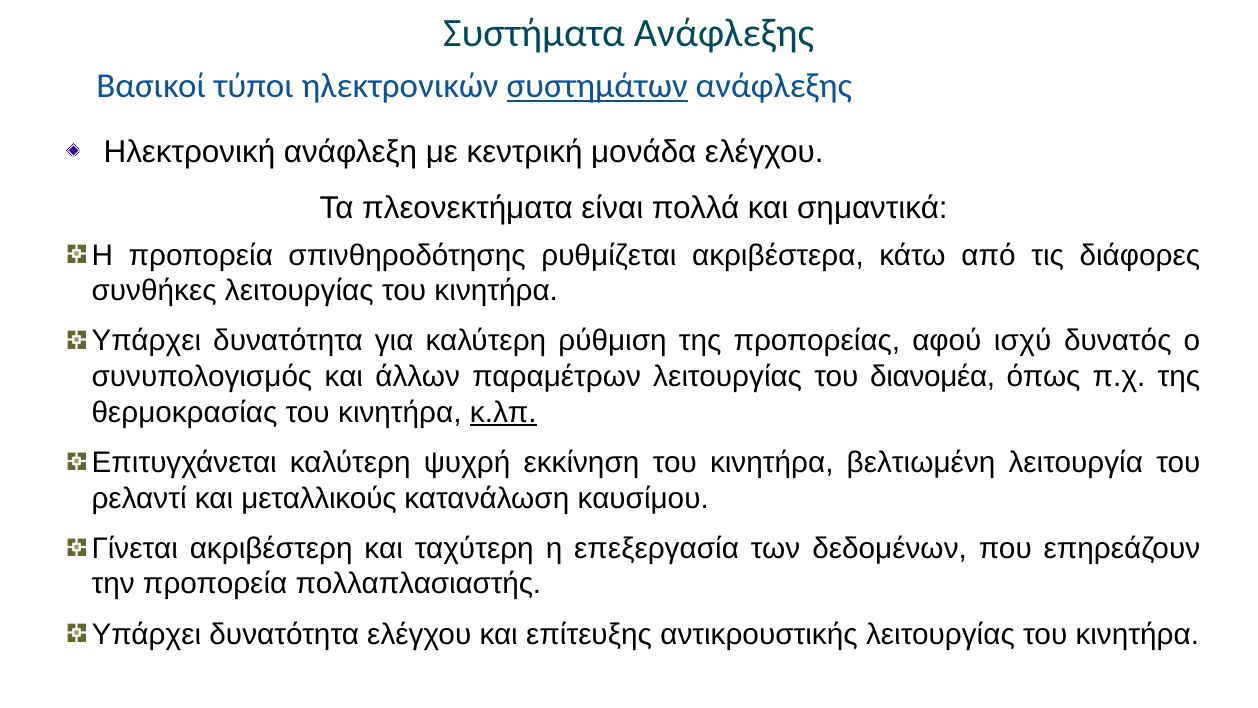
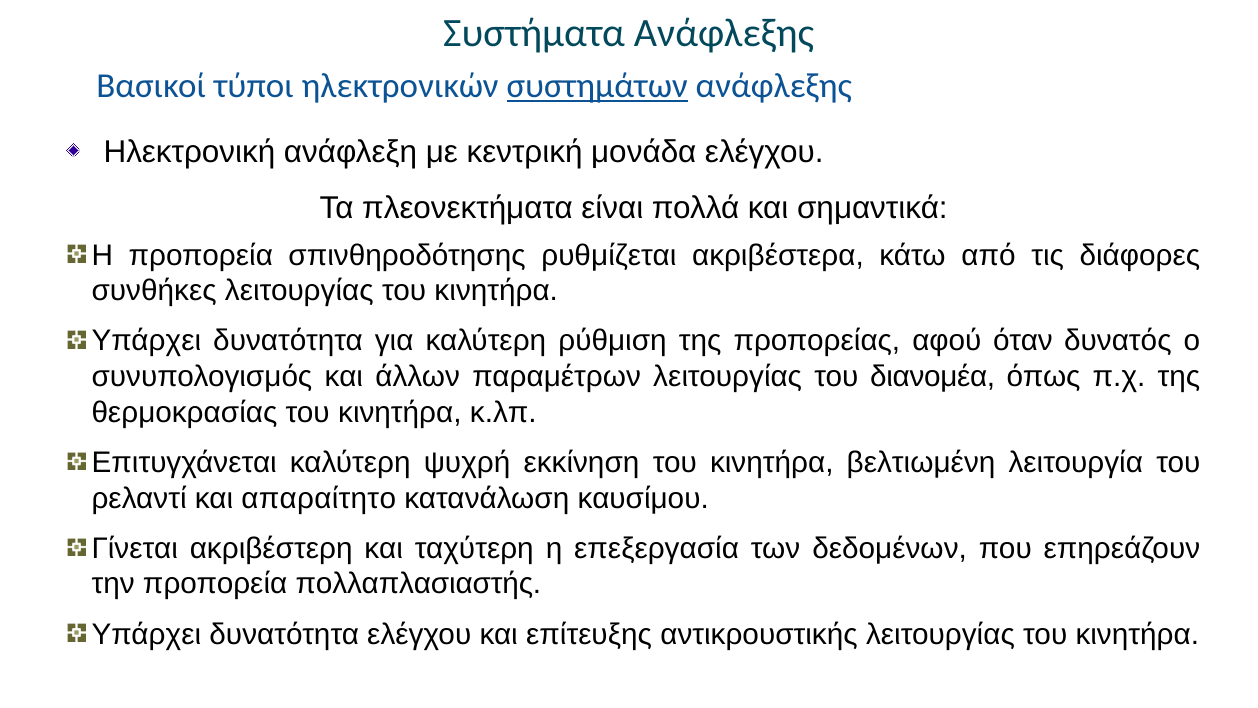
ισχύ: ισχύ -> όταν
κ.λπ underline: present -> none
μεταλλικούς: μεταλλικούς -> απαραίτητο
